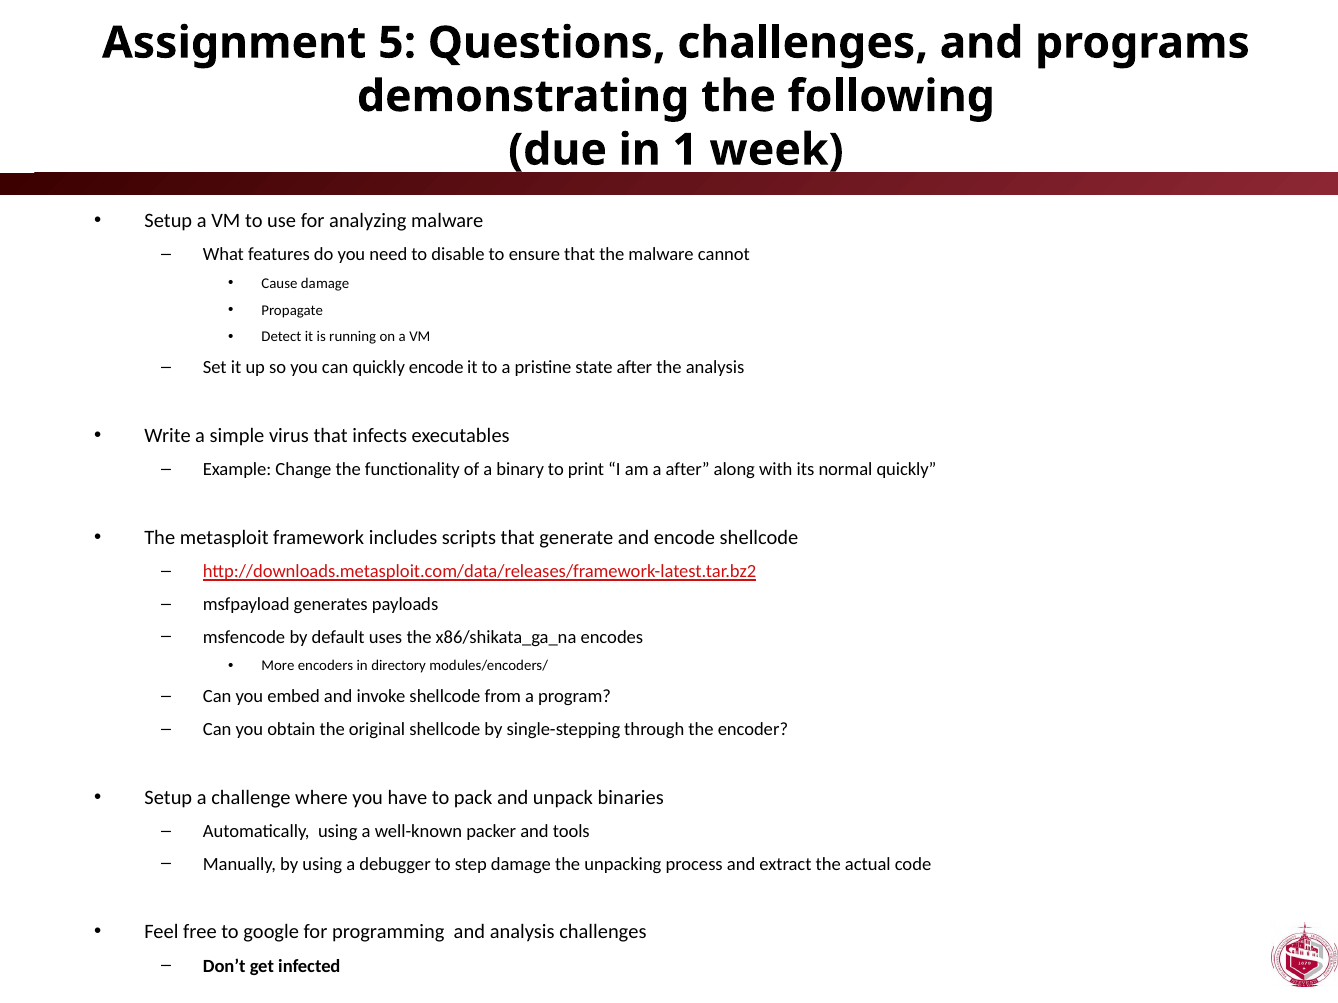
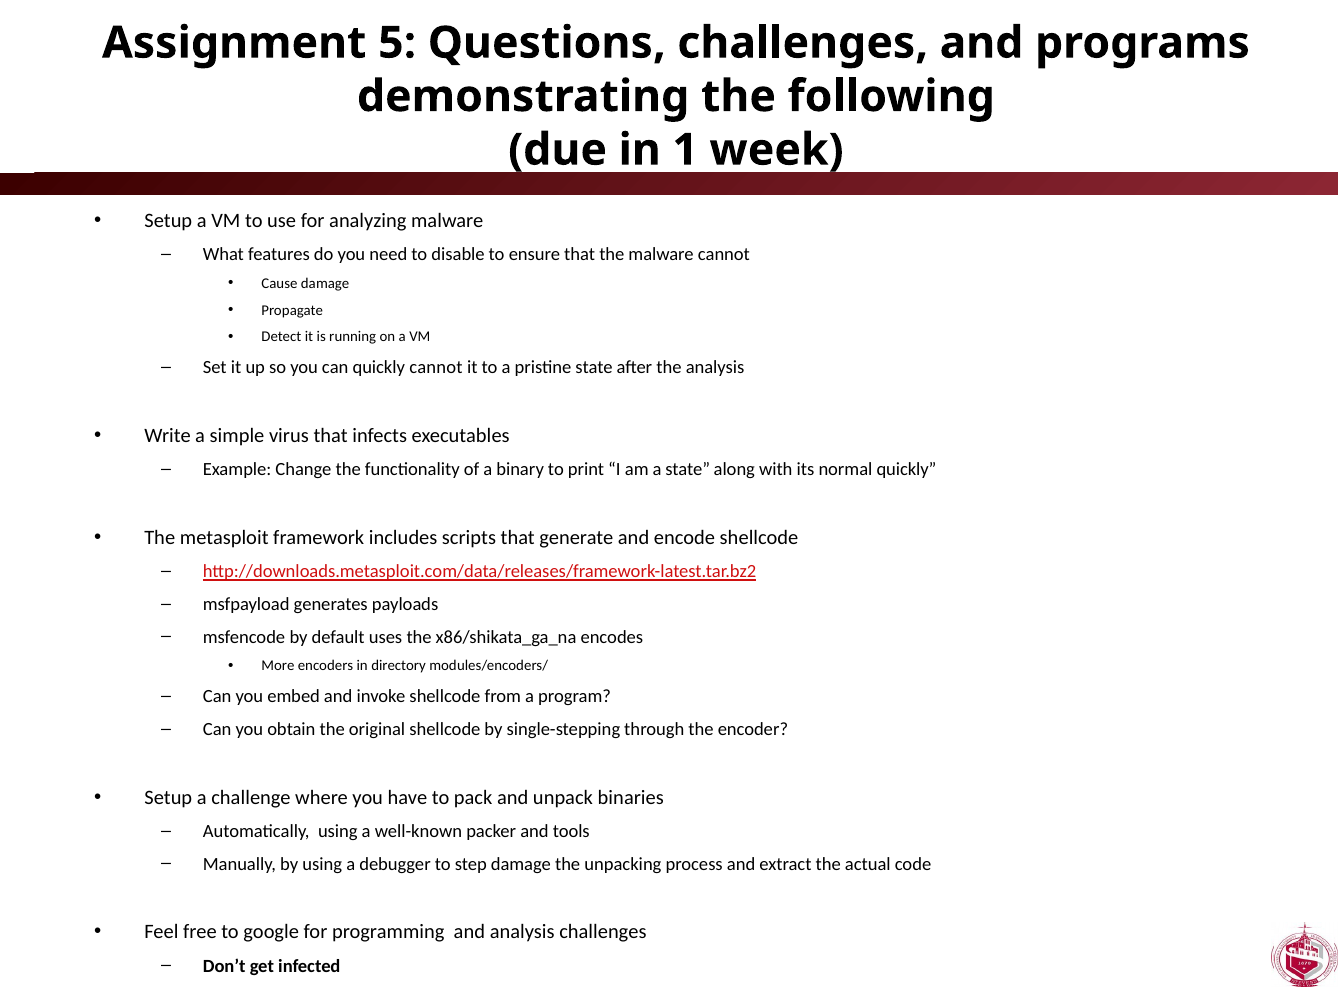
quickly encode: encode -> cannot
a after: after -> state
